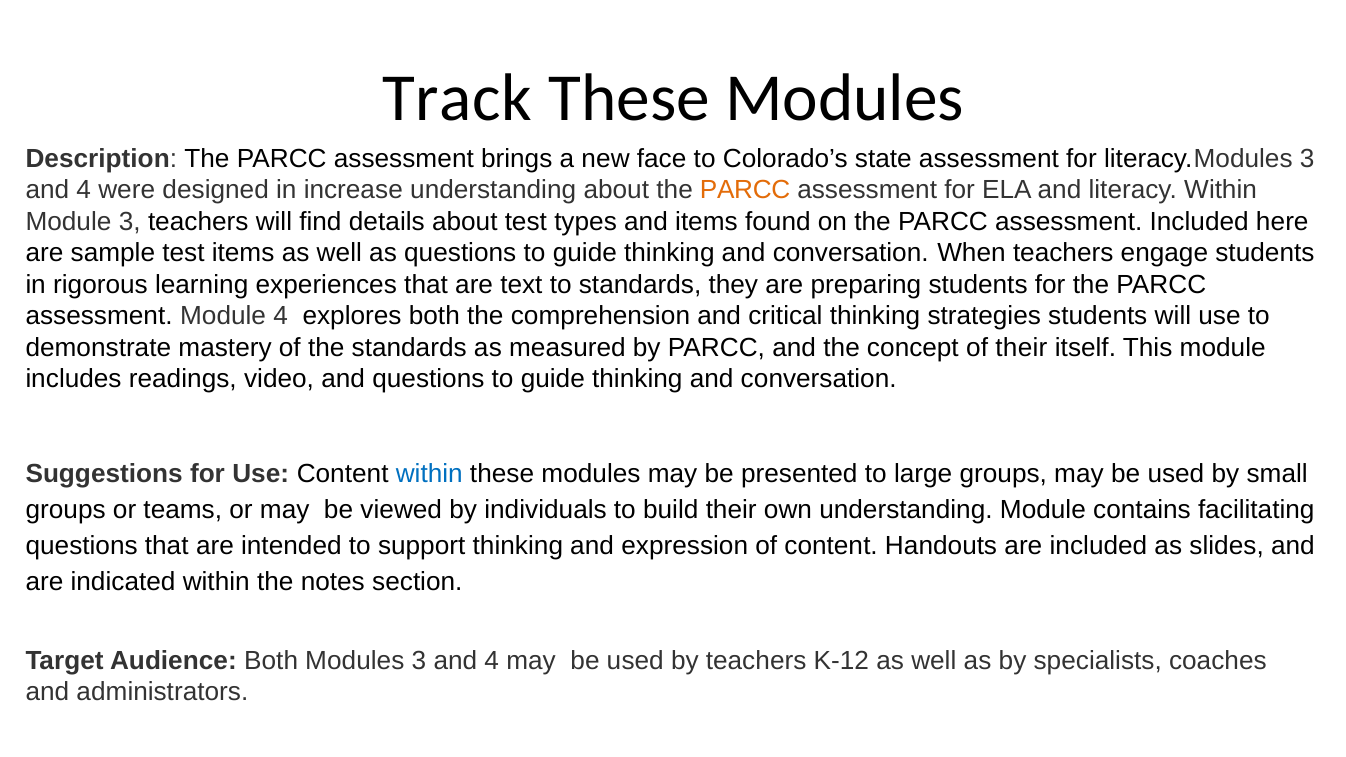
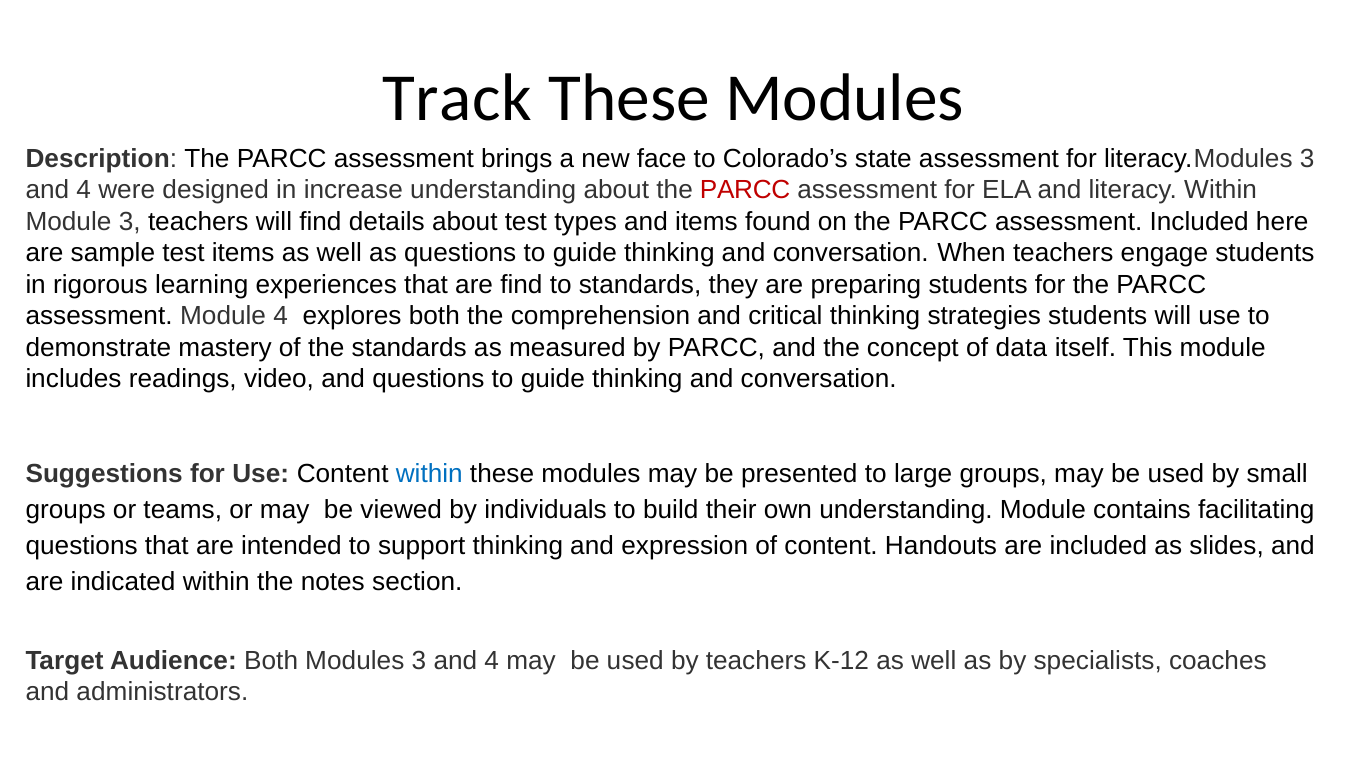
PARCC at (745, 190) colour: orange -> red
are text: text -> find
of their: their -> data
